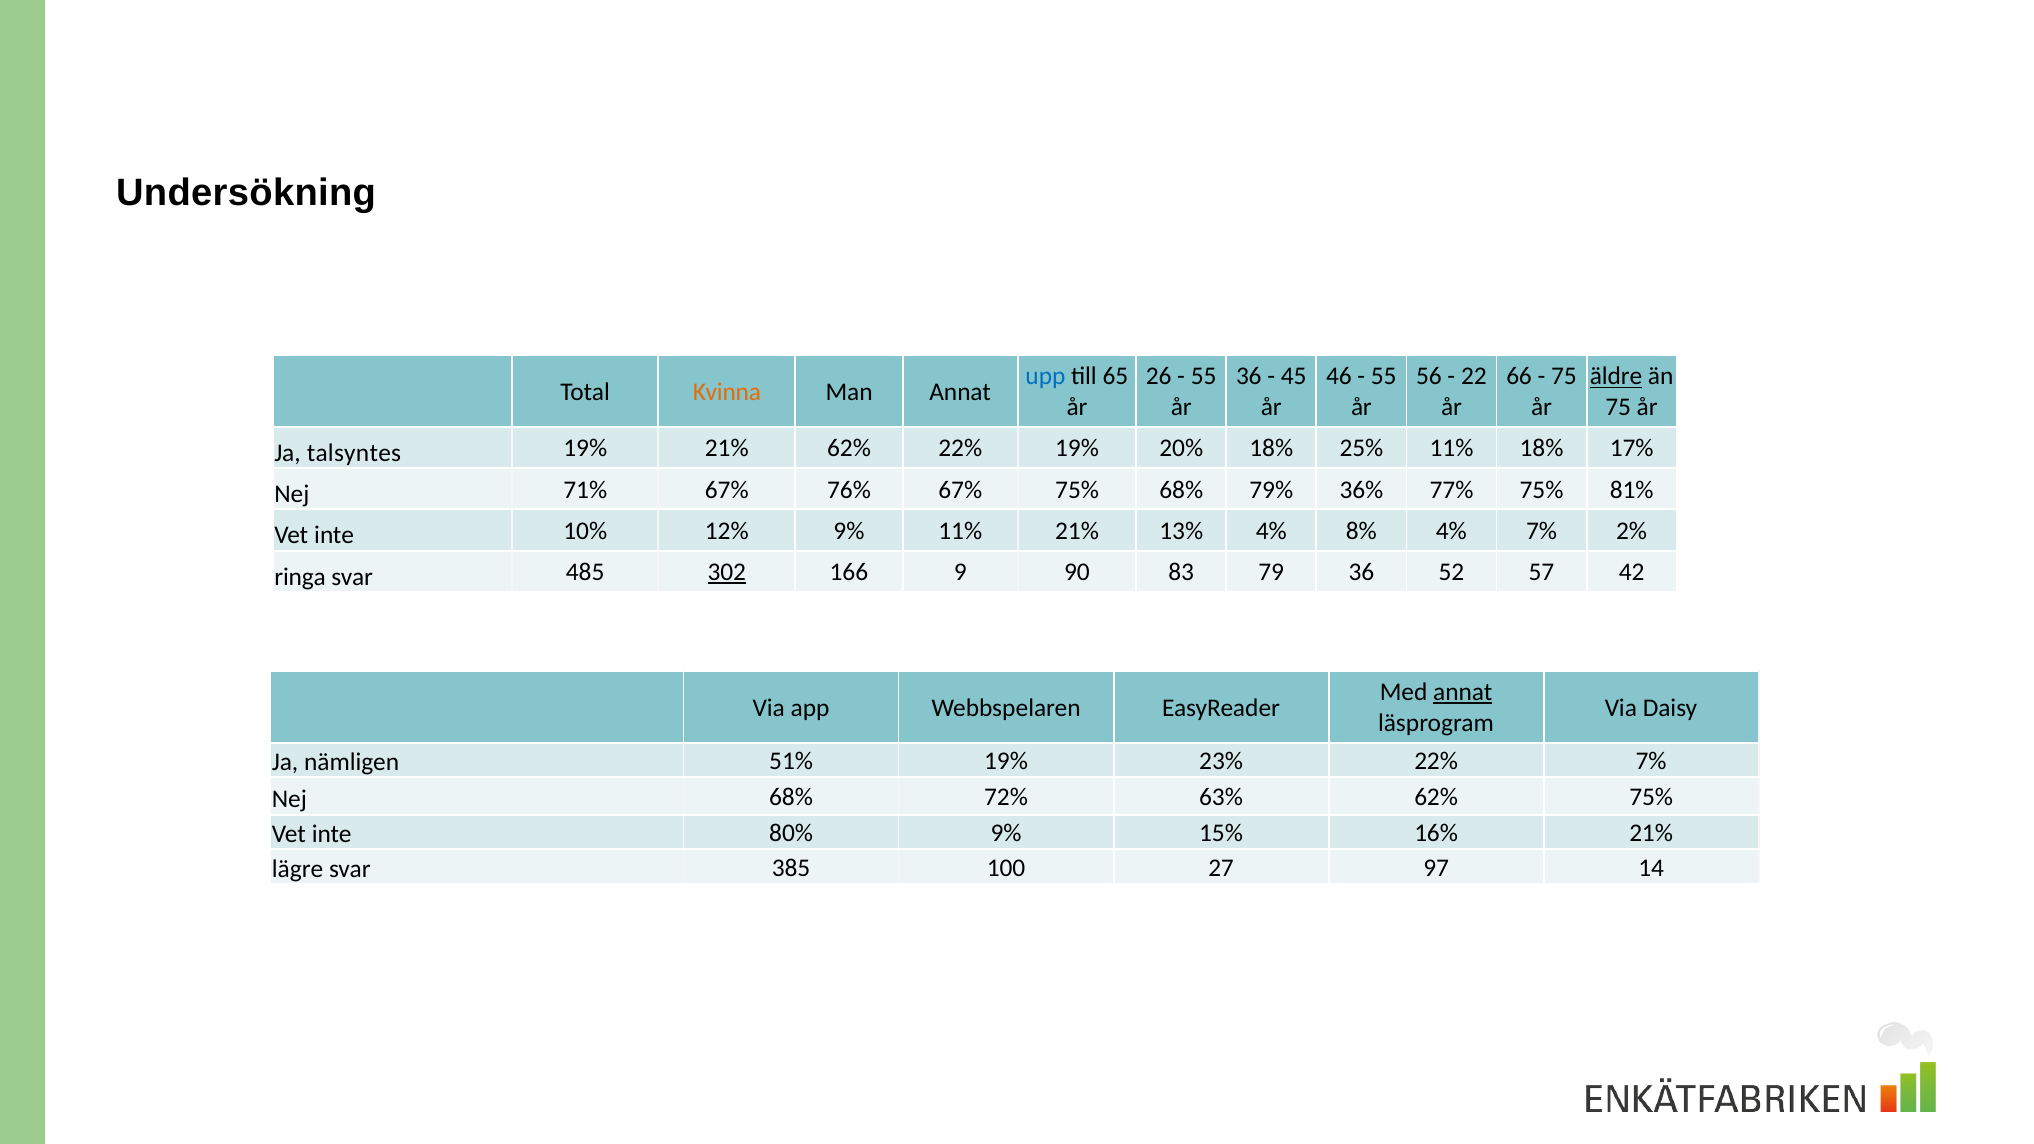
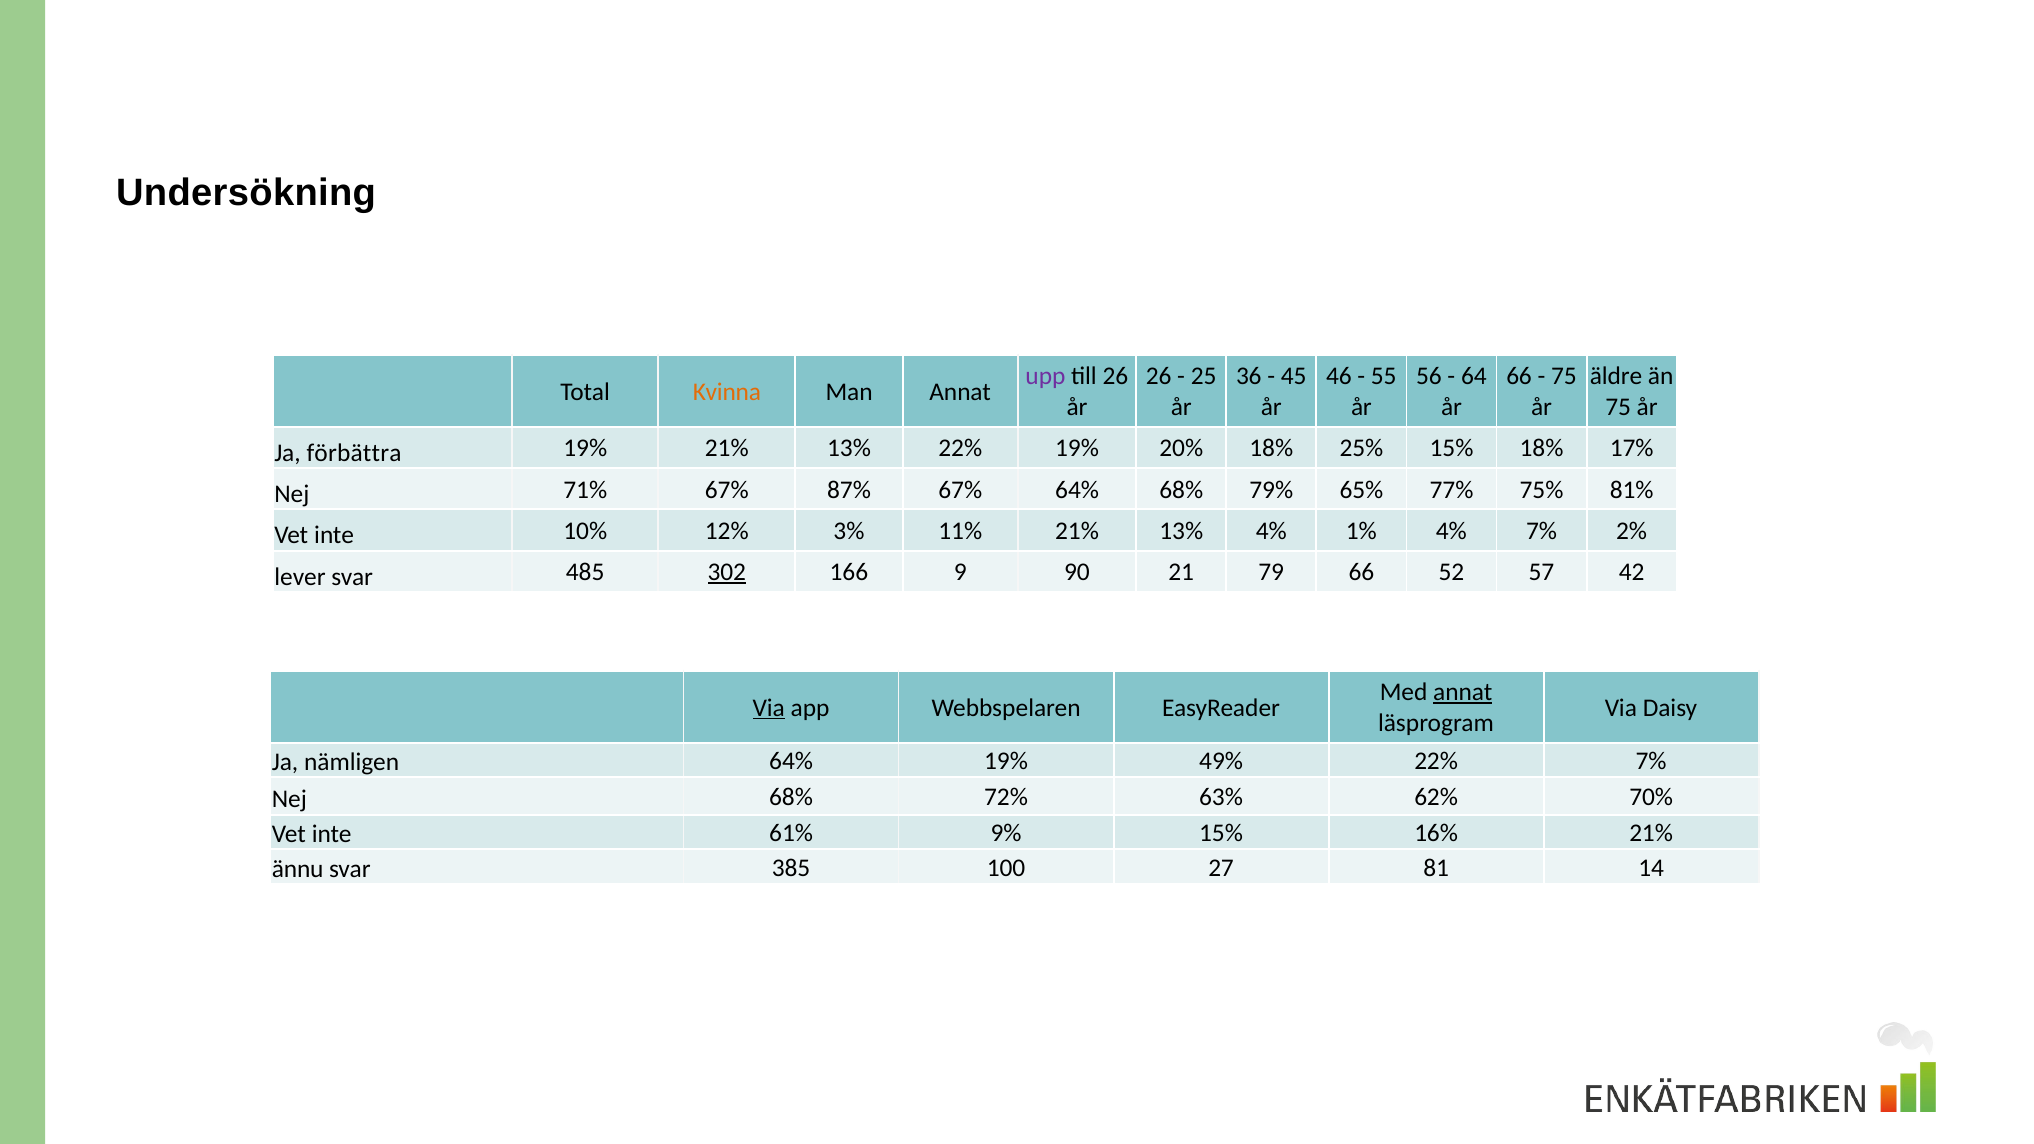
upp colour: blue -> purple
till 65: 65 -> 26
55 at (1204, 376): 55 -> 25
22: 22 -> 64
äldre underline: present -> none
talsyntes: talsyntes -> förbättra
19% 21% 62%: 62% -> 13%
25% 11%: 11% -> 15%
76%: 76% -> 87%
67% 75%: 75% -> 64%
36%: 36% -> 65%
12% 9%: 9% -> 3%
8%: 8% -> 1%
ringa: ringa -> lever
83: 83 -> 21
79 36: 36 -> 66
Via at (769, 708) underline: none -> present
nämligen 51%: 51% -> 64%
23%: 23% -> 49%
62% 75%: 75% -> 70%
80%: 80% -> 61%
lägre: lägre -> ännu
97: 97 -> 81
